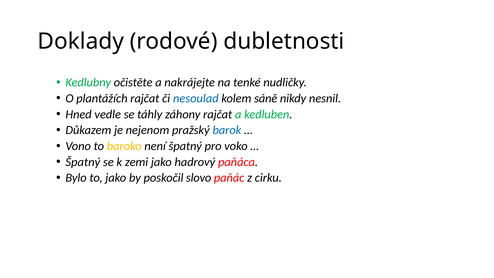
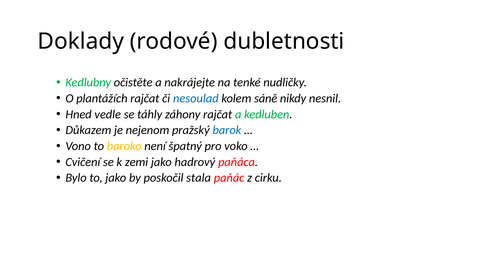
Špatný at (83, 162): Špatný -> Cvičení
slovo: slovo -> stala
